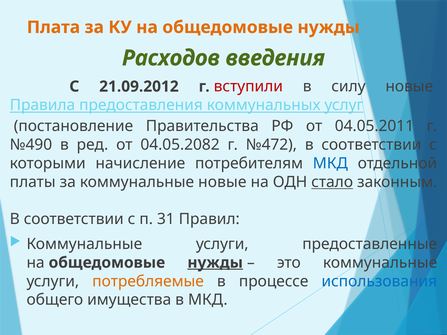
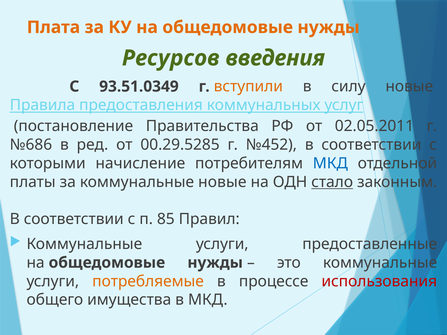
Расходов: Расходов -> Ресурсов
21.09.2012: 21.09.2012 -> 93.51.0349
вступили colour: red -> orange
04.05.2011: 04.05.2011 -> 02.05.2011
№490: №490 -> №686
04.05.2082: 04.05.2082 -> 00.29.5285
№472: №472 -> №452
31: 31 -> 85
нужды at (215, 263) underline: present -> none
использования colour: blue -> red
